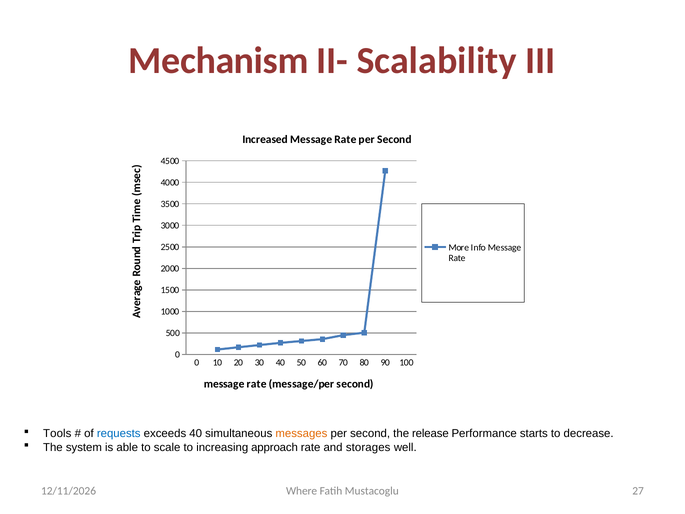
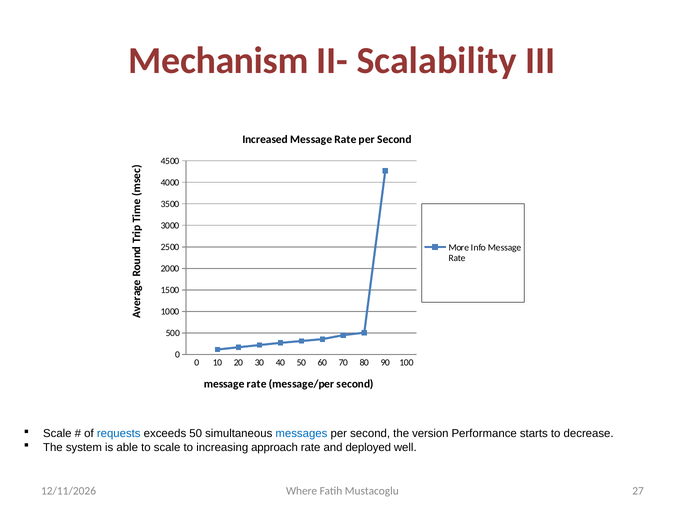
Tools at (57, 433): Tools -> Scale
exceeds 40: 40 -> 50
messages colour: orange -> blue
release: release -> version
storages: storages -> deployed
